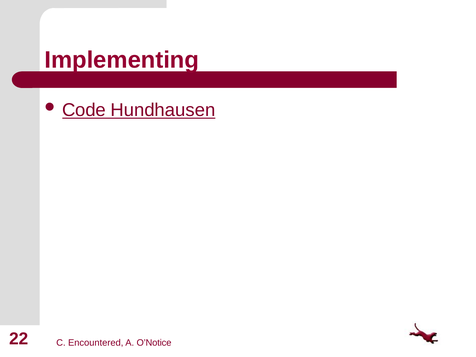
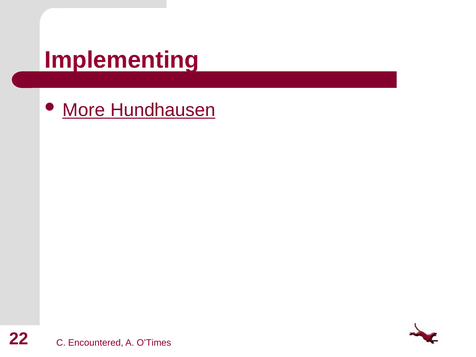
Code: Code -> More
O’Notice: O’Notice -> O’Times
